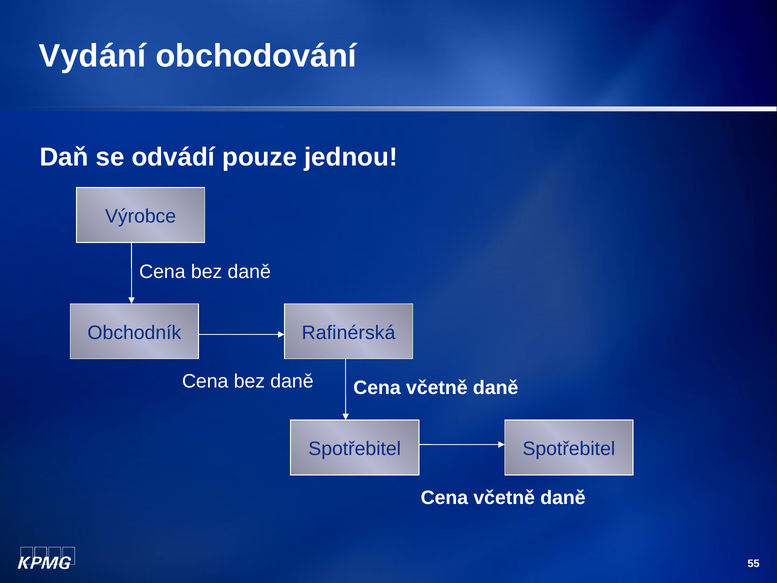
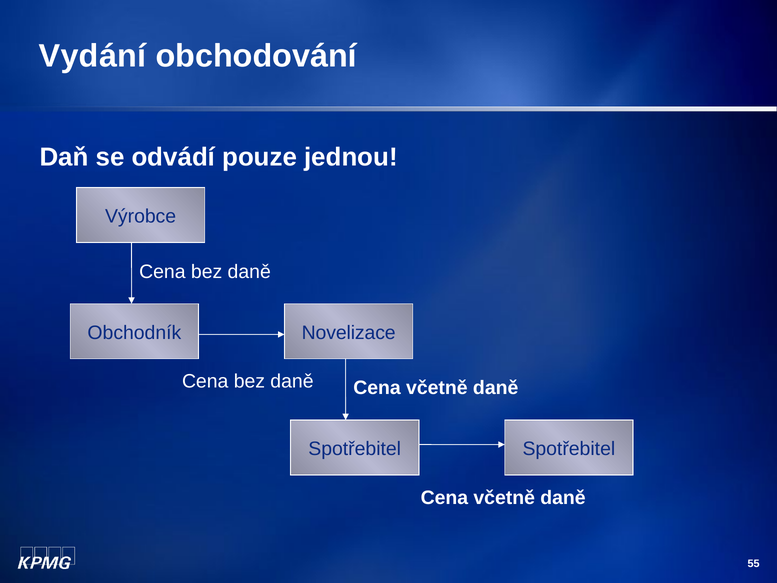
Rafinérská: Rafinérská -> Novelizace
